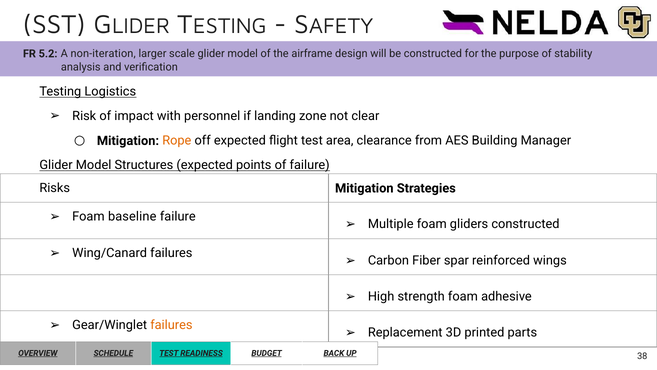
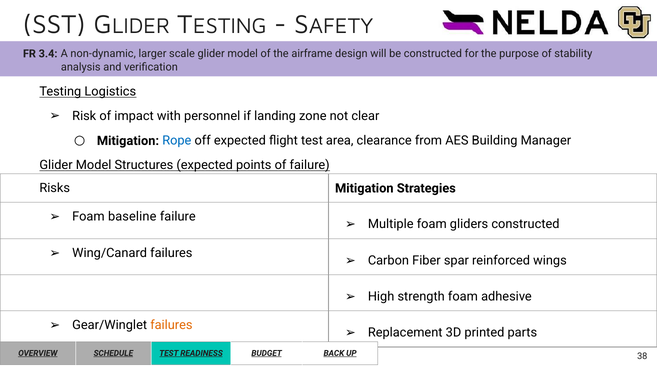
5.2: 5.2 -> 3.4
non-iteration: non-iteration -> non-dynamic
Rope colour: orange -> blue
